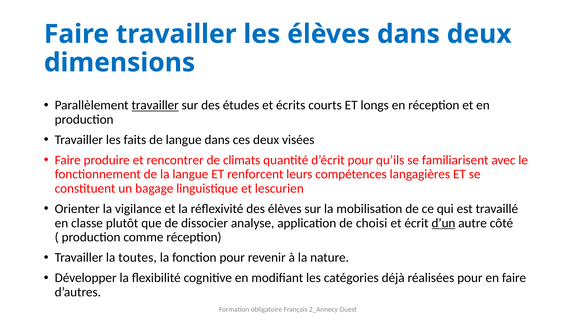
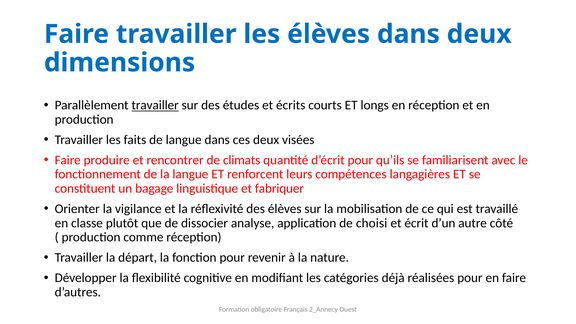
lescurien: lescurien -> fabriquer
d’un underline: present -> none
toutes: toutes -> départ
